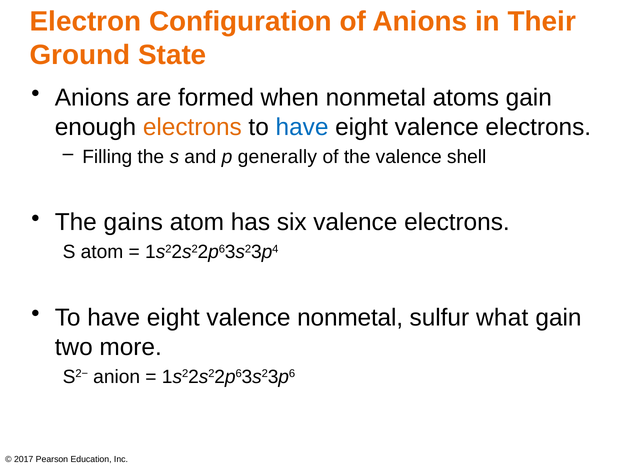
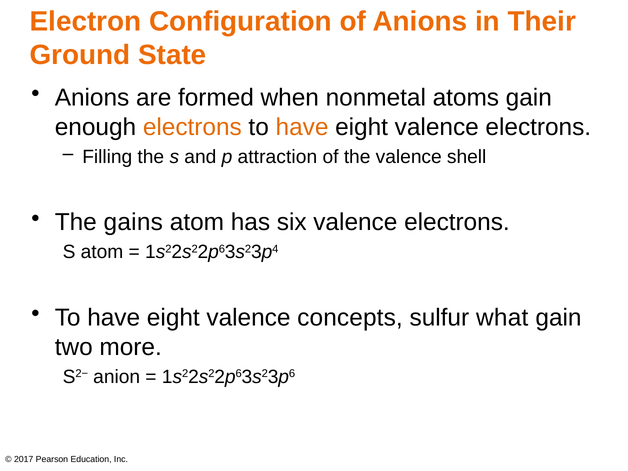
have at (302, 127) colour: blue -> orange
generally: generally -> attraction
valence nonmetal: nonmetal -> concepts
